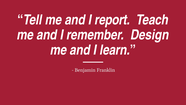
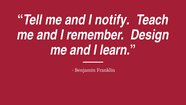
report: report -> notify
